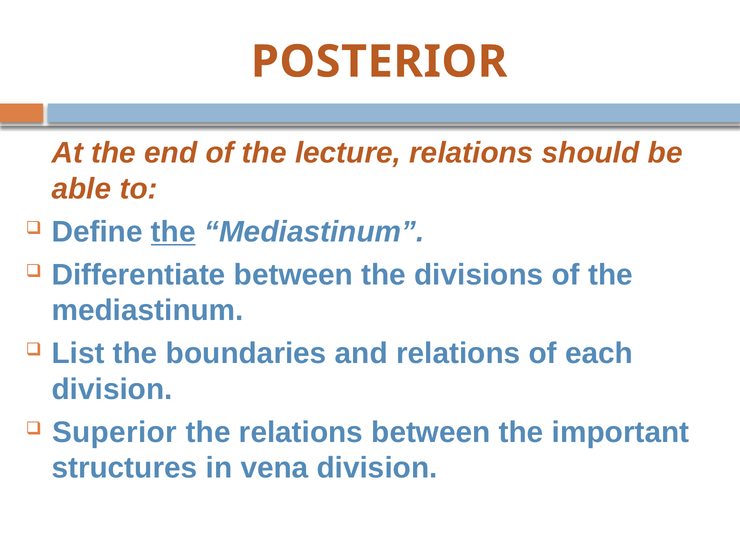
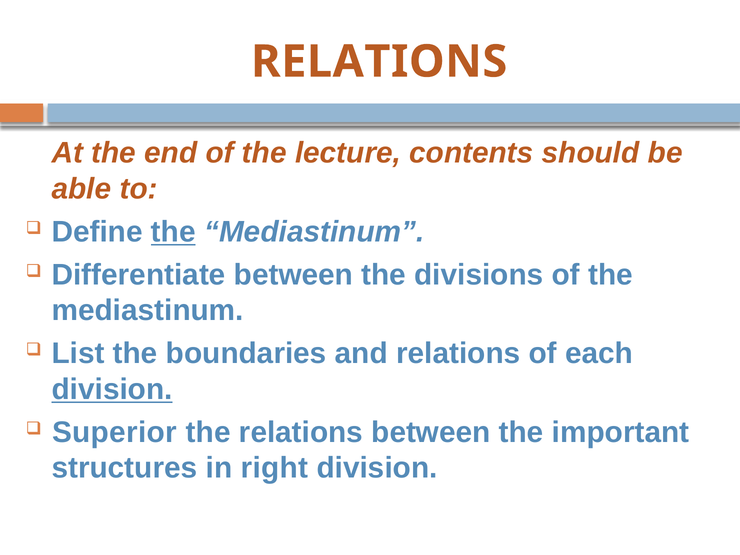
POSTERIOR at (379, 62): POSTERIOR -> RELATIONS
lecture relations: relations -> contents
division at (112, 389) underline: none -> present
vena: vena -> right
